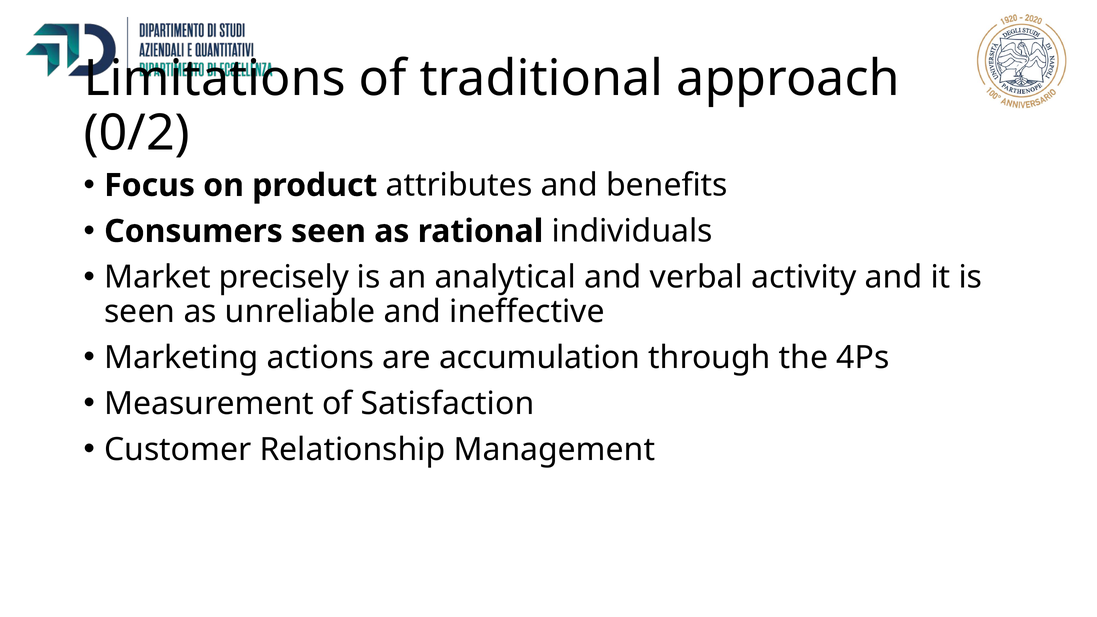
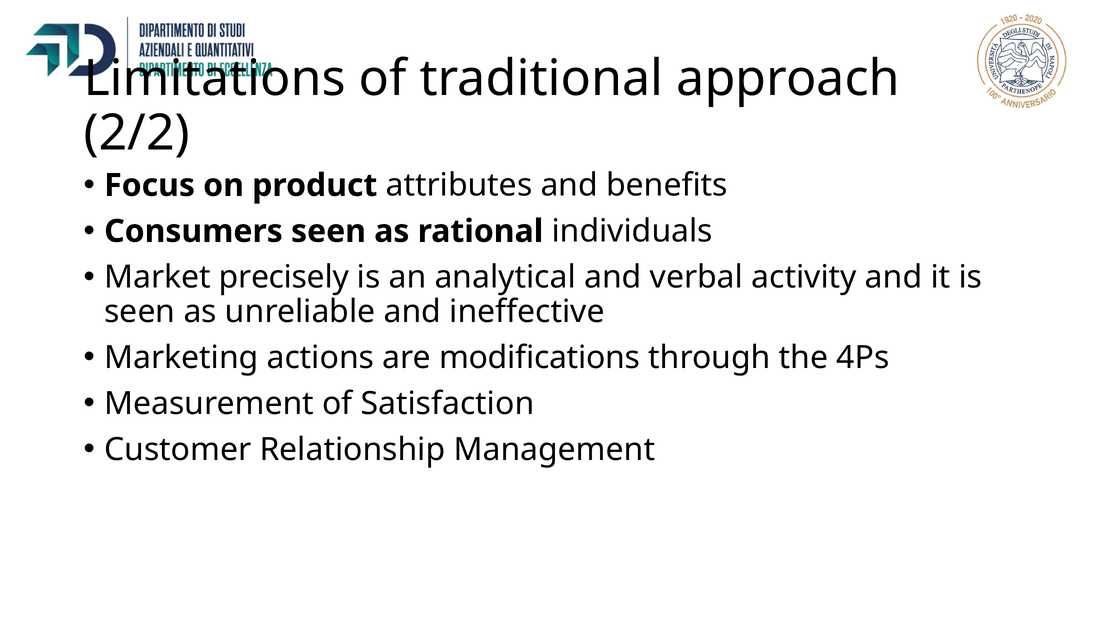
0/2: 0/2 -> 2/2
accumulation: accumulation -> modifications
